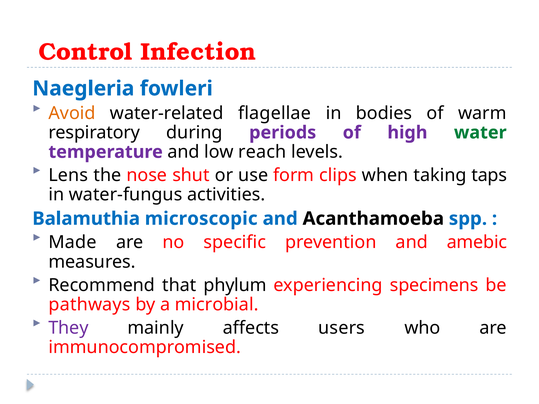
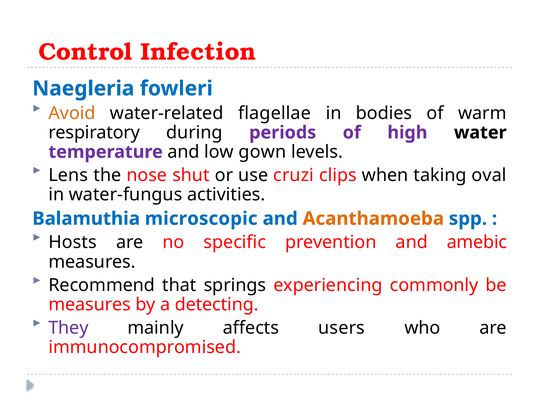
water colour: green -> black
reach: reach -> gown
form: form -> cruzi
taps: taps -> oval
Acanthamoeba colour: black -> orange
Made: Made -> Hosts
phylum: phylum -> springs
specimens: specimens -> commonly
pathways at (90, 305): pathways -> measures
microbial: microbial -> detecting
